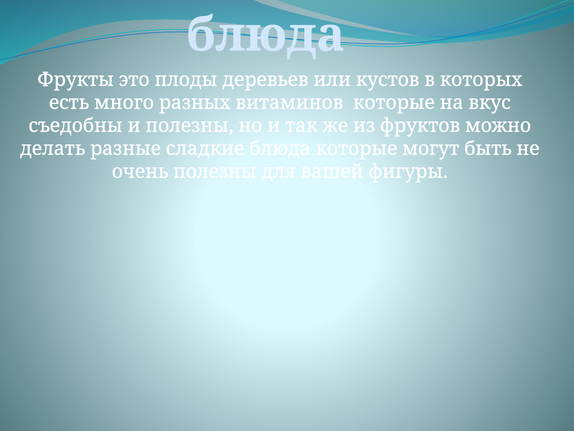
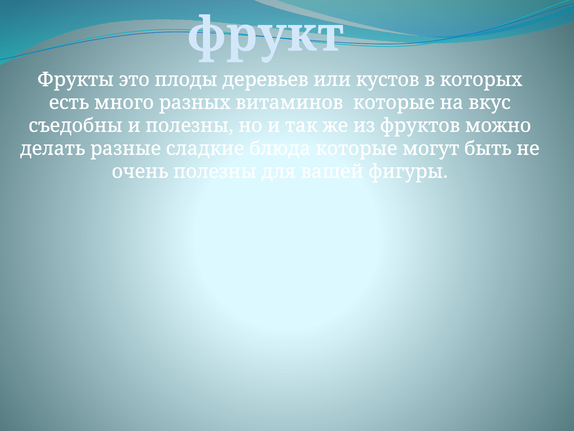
блюда at (266, 35): блюда -> фрукт
